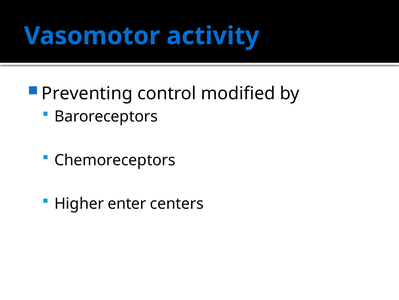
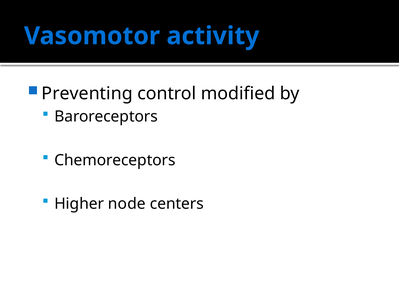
enter: enter -> node
